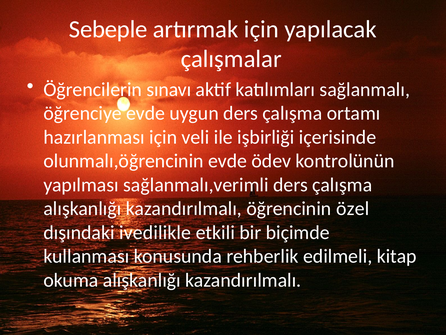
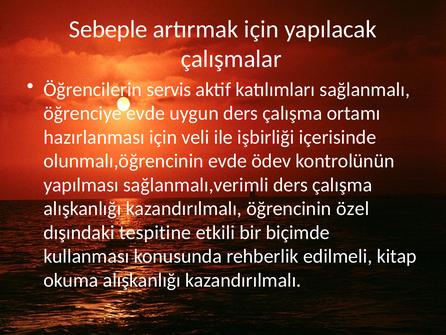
sınavı: sınavı -> servis
ivedilikle: ivedilikle -> tespitine
